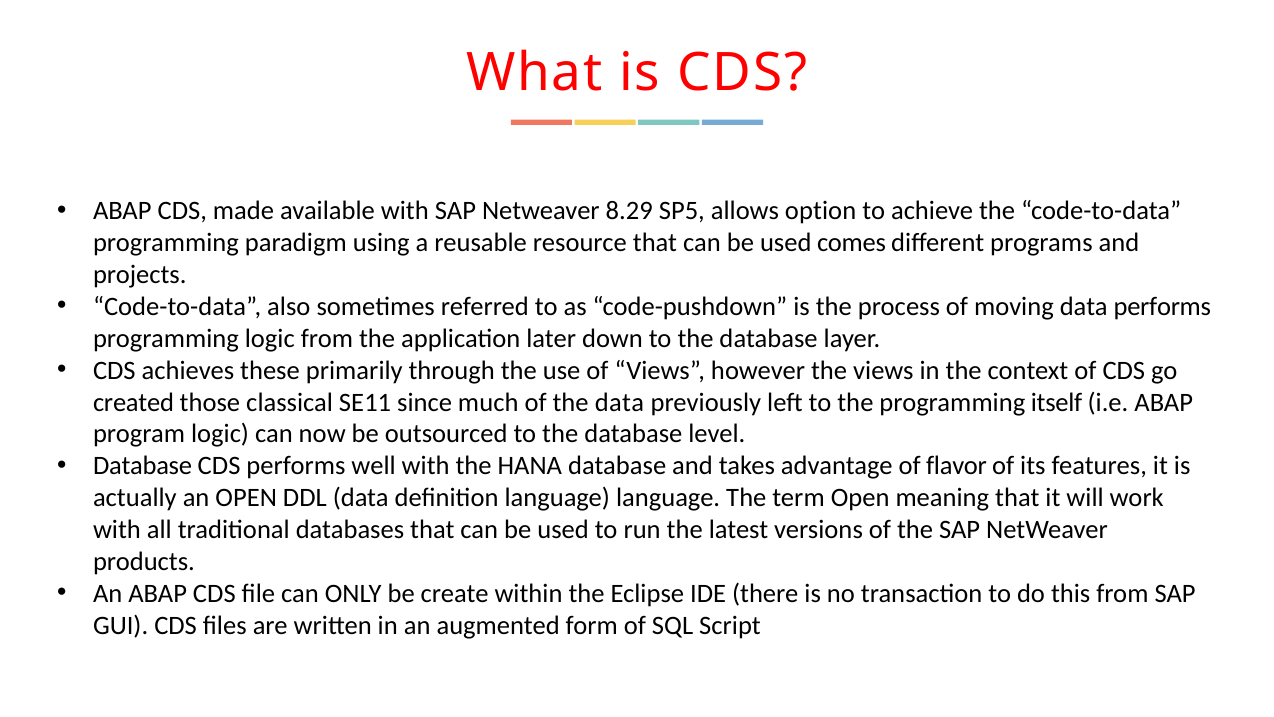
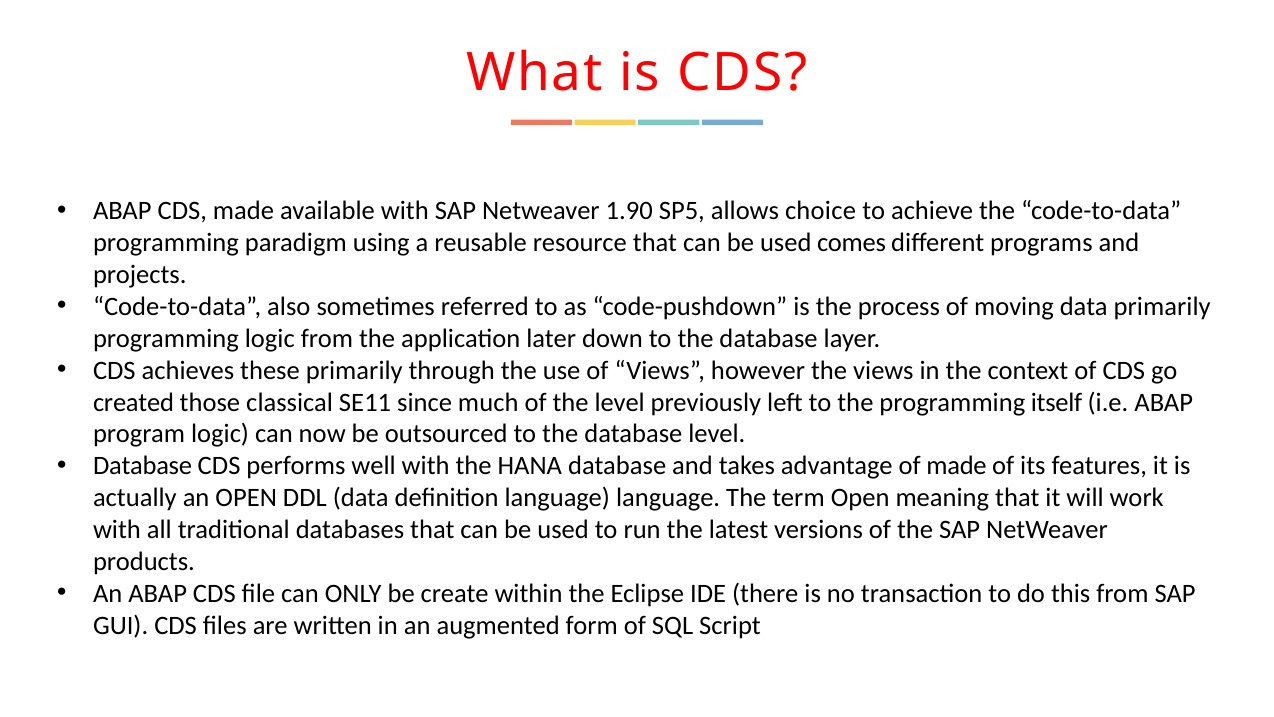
8.29: 8.29 -> 1.90
option: option -> choice
data performs: performs -> primarily
the data: data -> level
of flavor: flavor -> made
